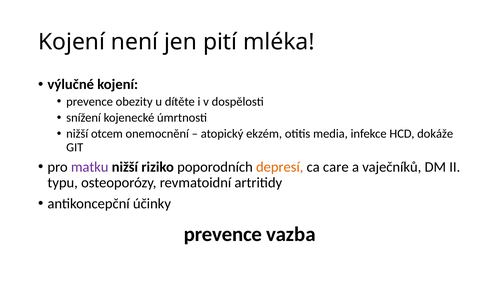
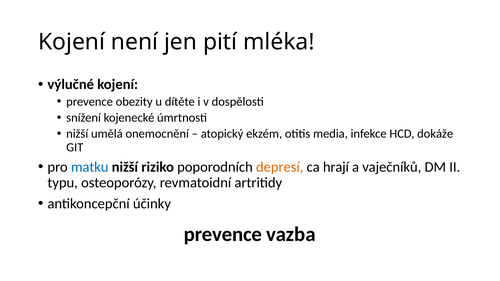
otcem: otcem -> umělá
matku colour: purple -> blue
care: care -> hrají
